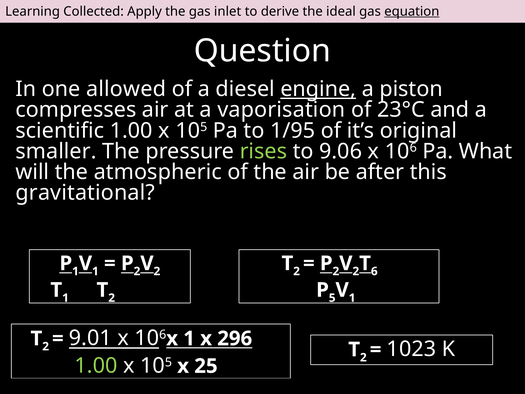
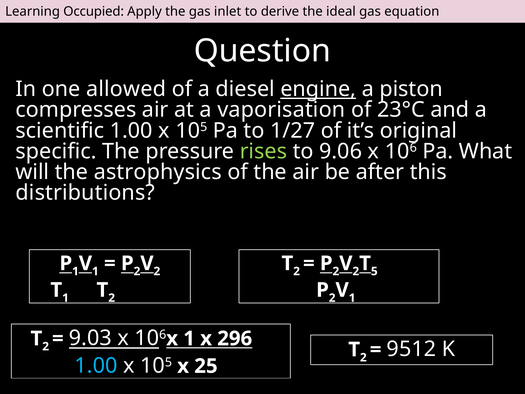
Collected: Collected -> Occupied
equation underline: present -> none
1/95: 1/95 -> 1/27
smaller: smaller -> specific
atmospheric: atmospheric -> astrophysics
gravitational: gravitational -> distributions
6: 6 -> 5
5 at (332, 298): 5 -> 2
9.01: 9.01 -> 9.03
1023: 1023 -> 9512
1.00 at (96, 365) colour: light green -> light blue
